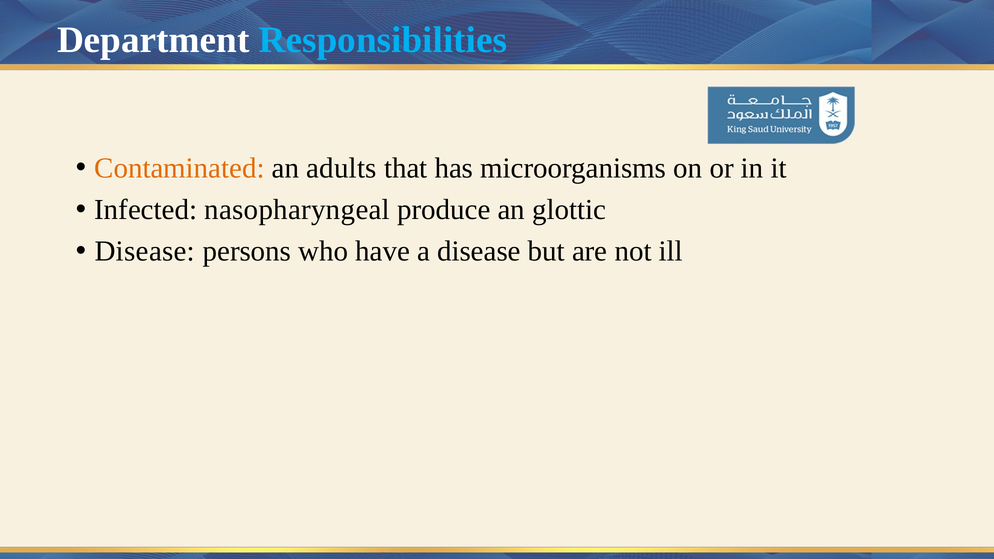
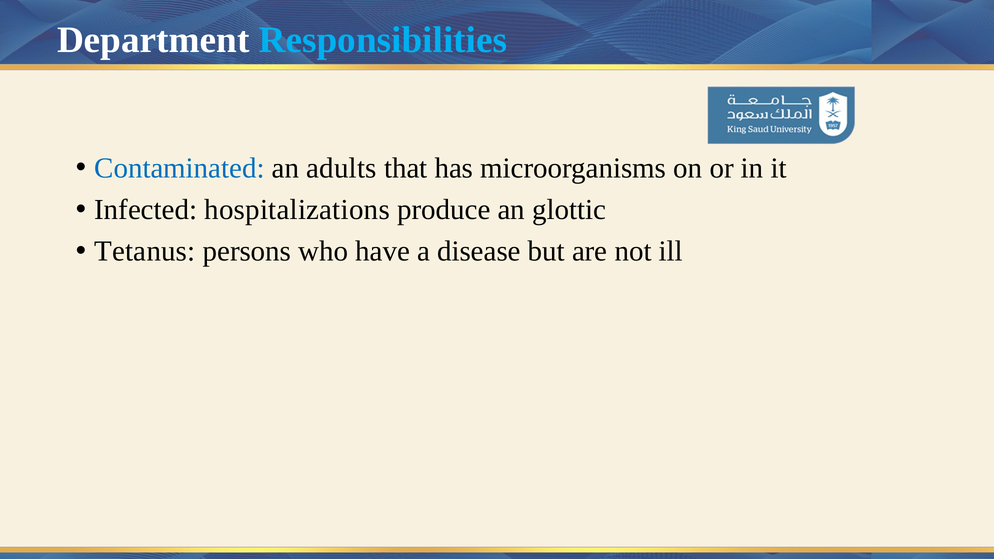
Contaminated colour: orange -> blue
nasopharyngeal: nasopharyngeal -> hospitalizations
Disease at (145, 251): Disease -> Tetanus
